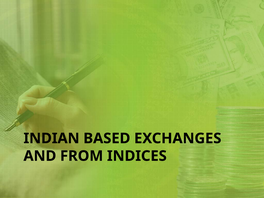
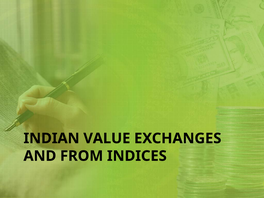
BASED: BASED -> VALUE
